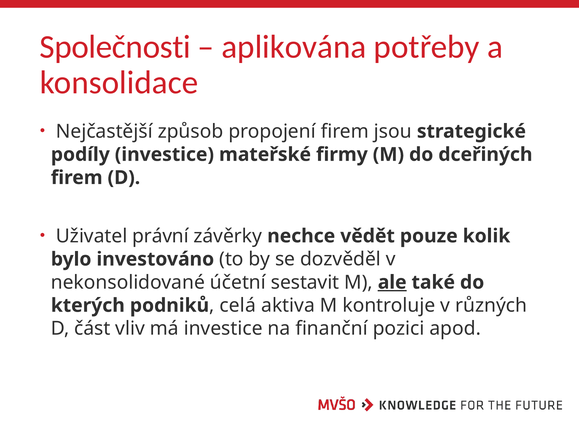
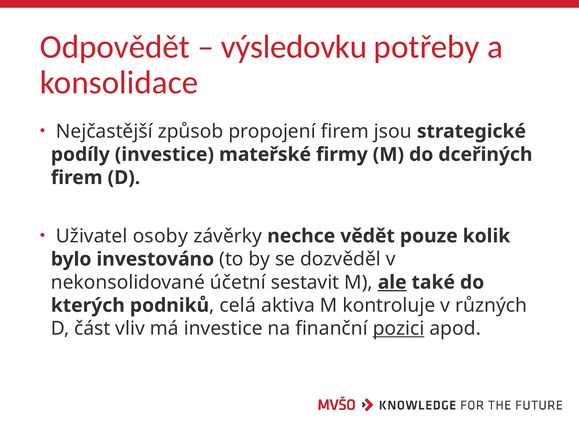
Společnosti: Společnosti -> Odpovědět
aplikována: aplikována -> výsledovku
právní: právní -> osoby
pozici underline: none -> present
